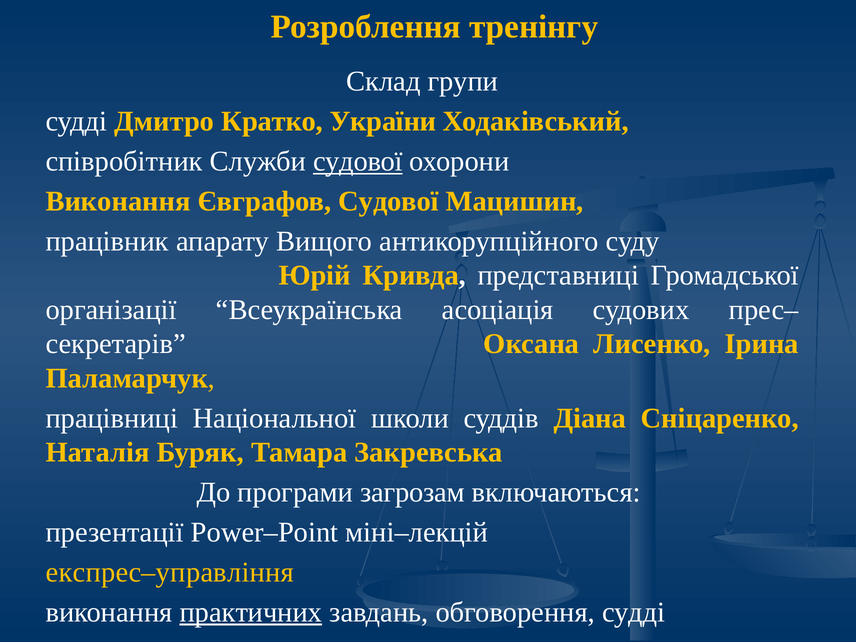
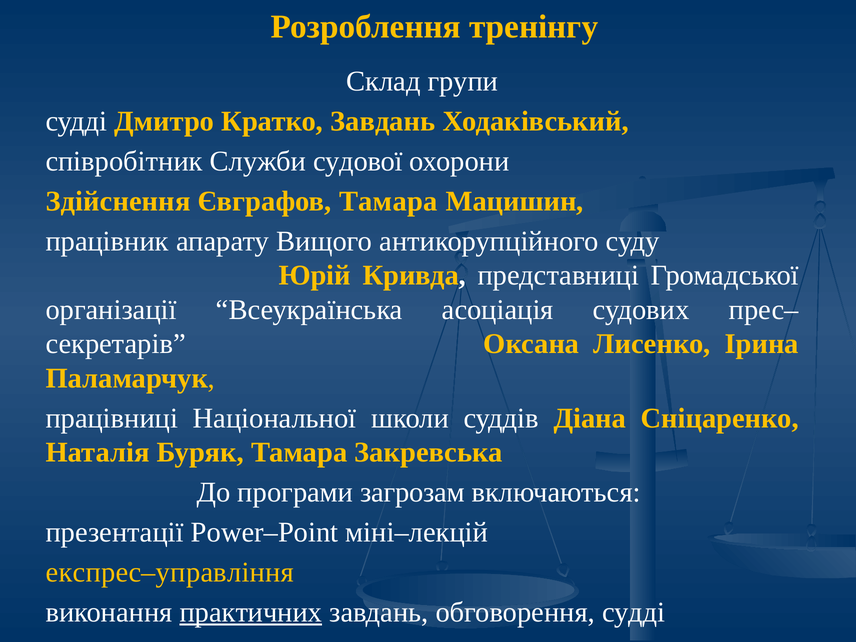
Кратко України: України -> Завдань
судової at (358, 161) underline: present -> none
Виконання at (118, 201): Виконання -> Здійснення
Євграфов Судової: Судової -> Тамара
